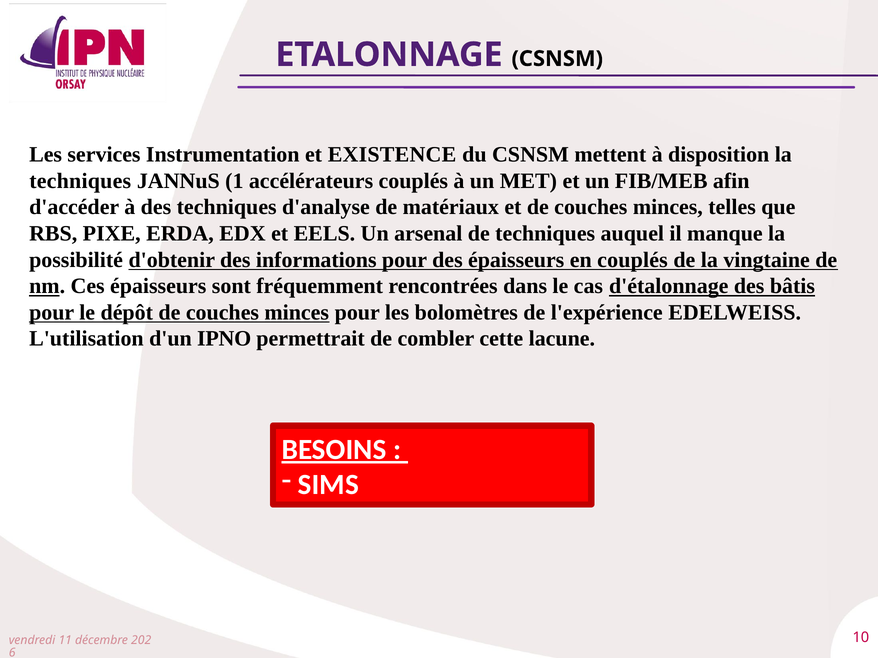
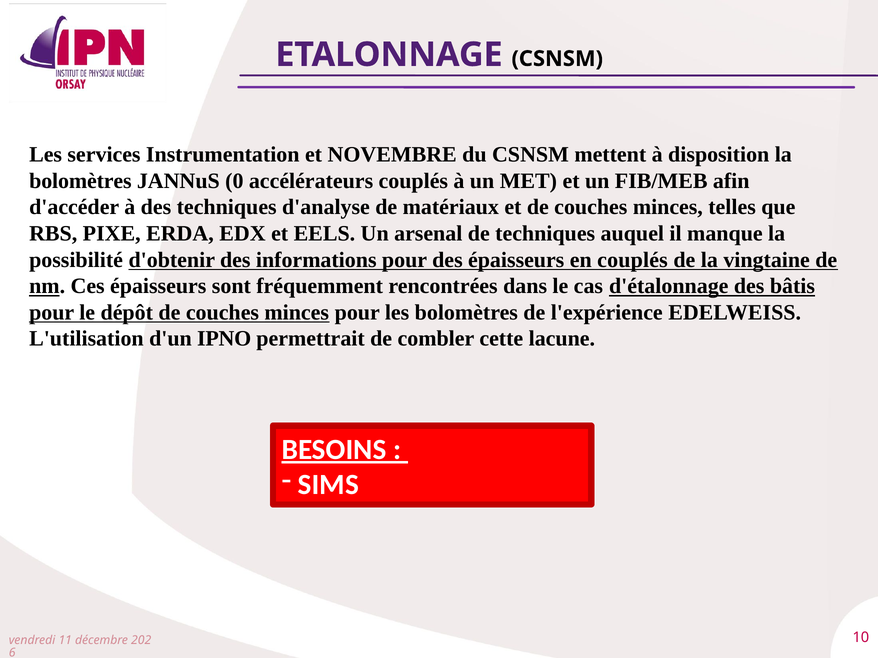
EXISTENCE: EXISTENCE -> NOVEMBRE
techniques at (80, 181): techniques -> bolomètres
1: 1 -> 0
